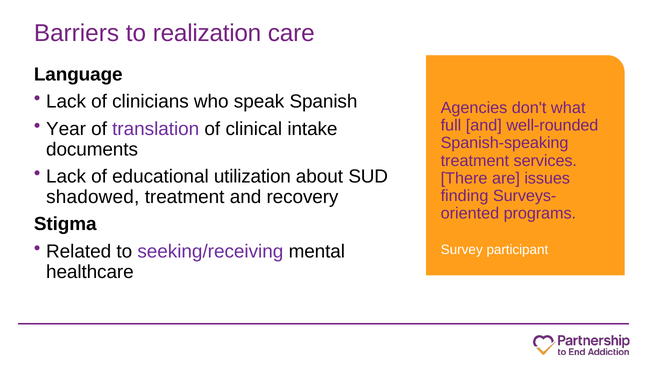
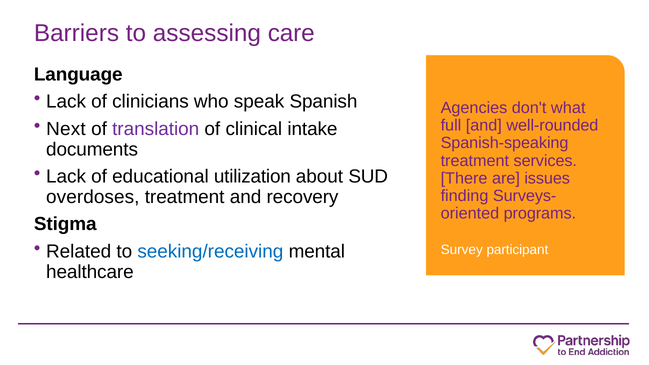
realization: realization -> assessing
Year: Year -> Next
shadowed: shadowed -> overdoses
seeking/receiving colour: purple -> blue
